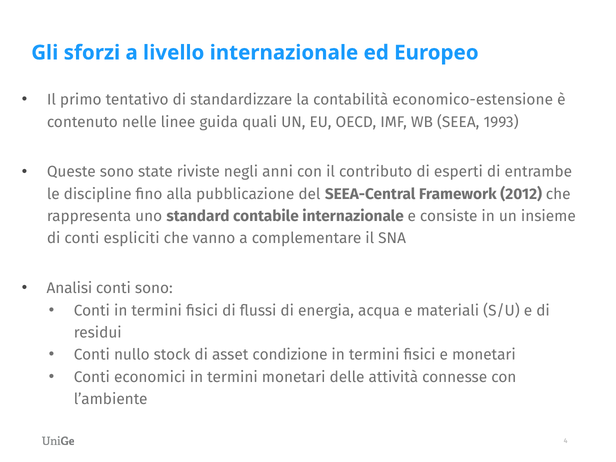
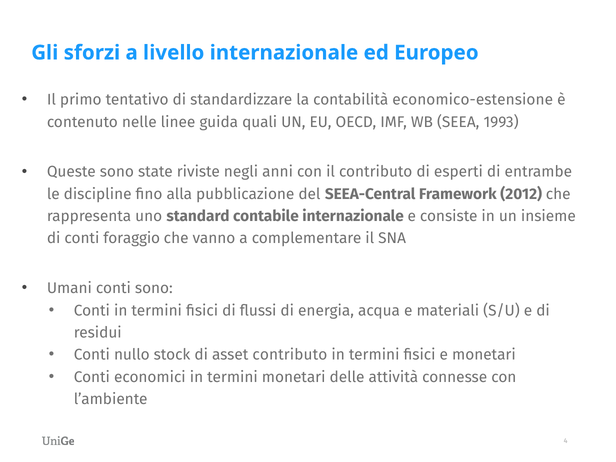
espliciti: espliciti -> foraggio
Analisi: Analisi -> Umani
asset condizione: condizione -> contributo
